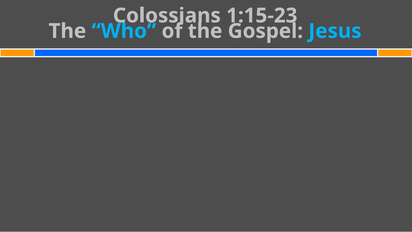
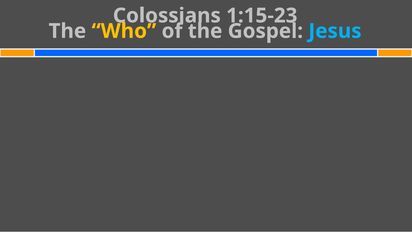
Who colour: light blue -> yellow
